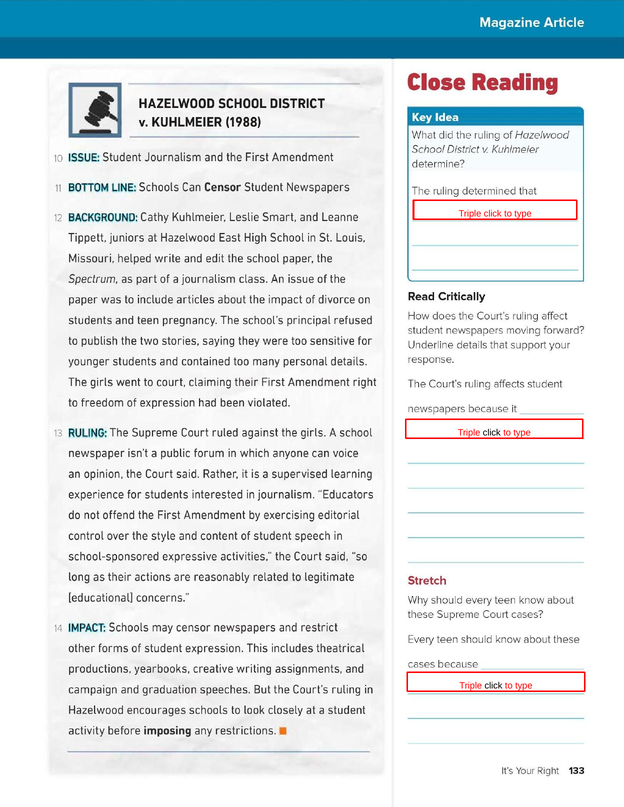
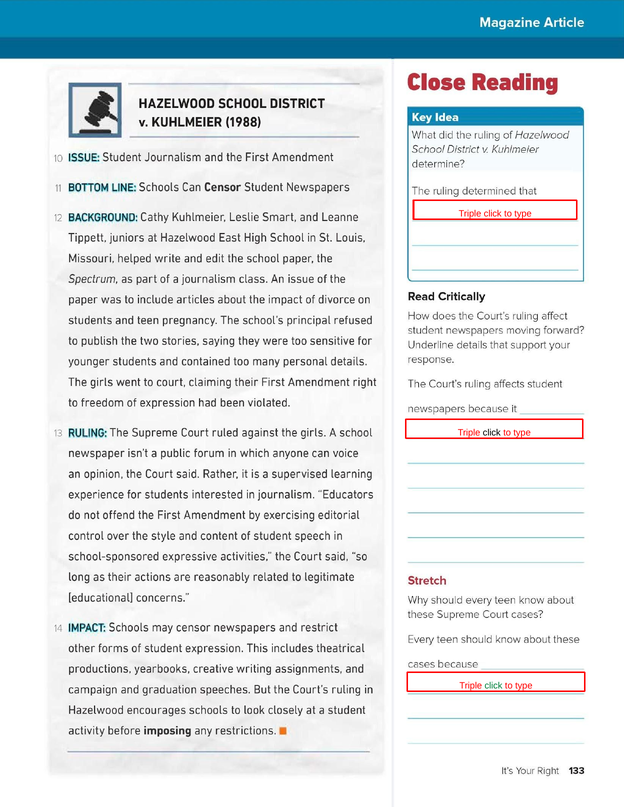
click at (493, 686) colour: black -> green
